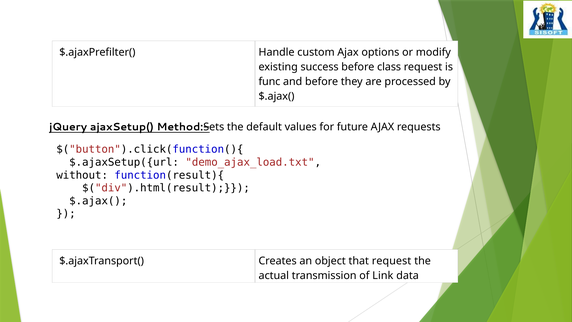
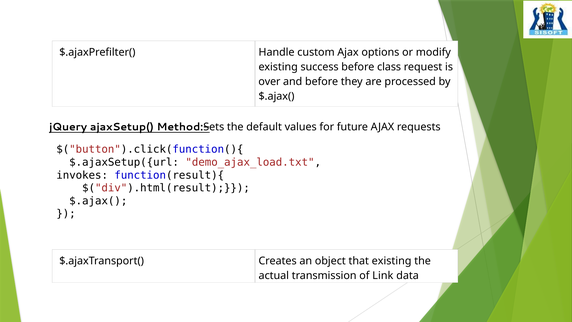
func: func -> over
without: without -> invokes
that request: request -> existing
